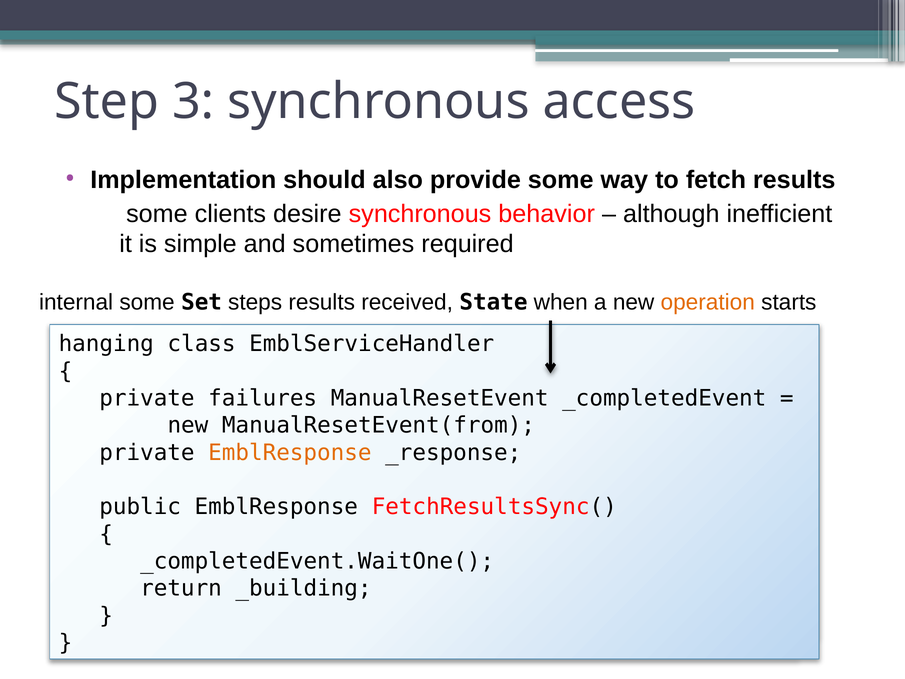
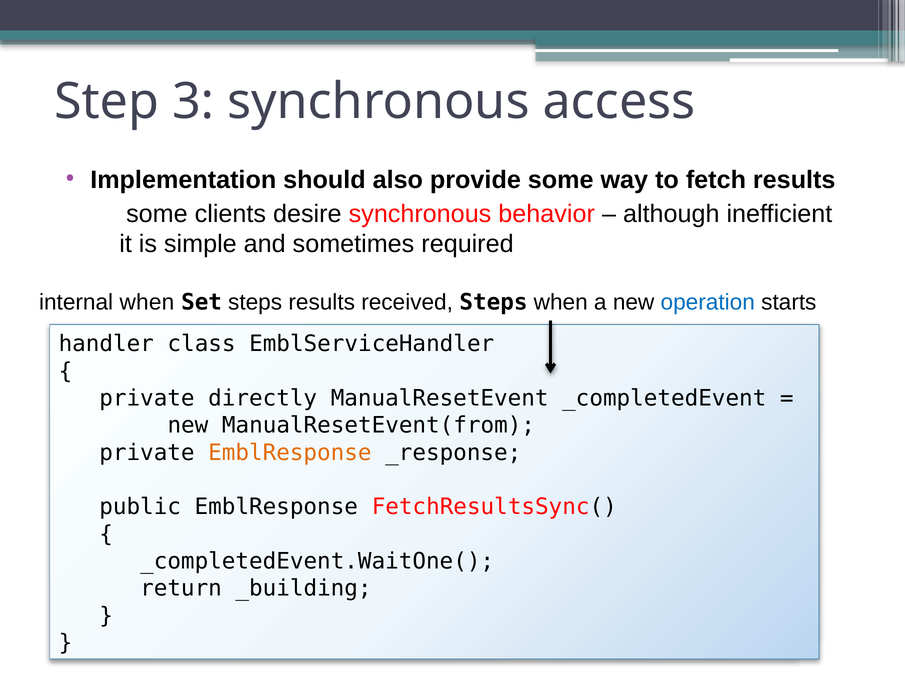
internal some: some -> when
received State: State -> Steps
operation colour: orange -> blue
hanging: hanging -> handler
failures: failures -> directly
